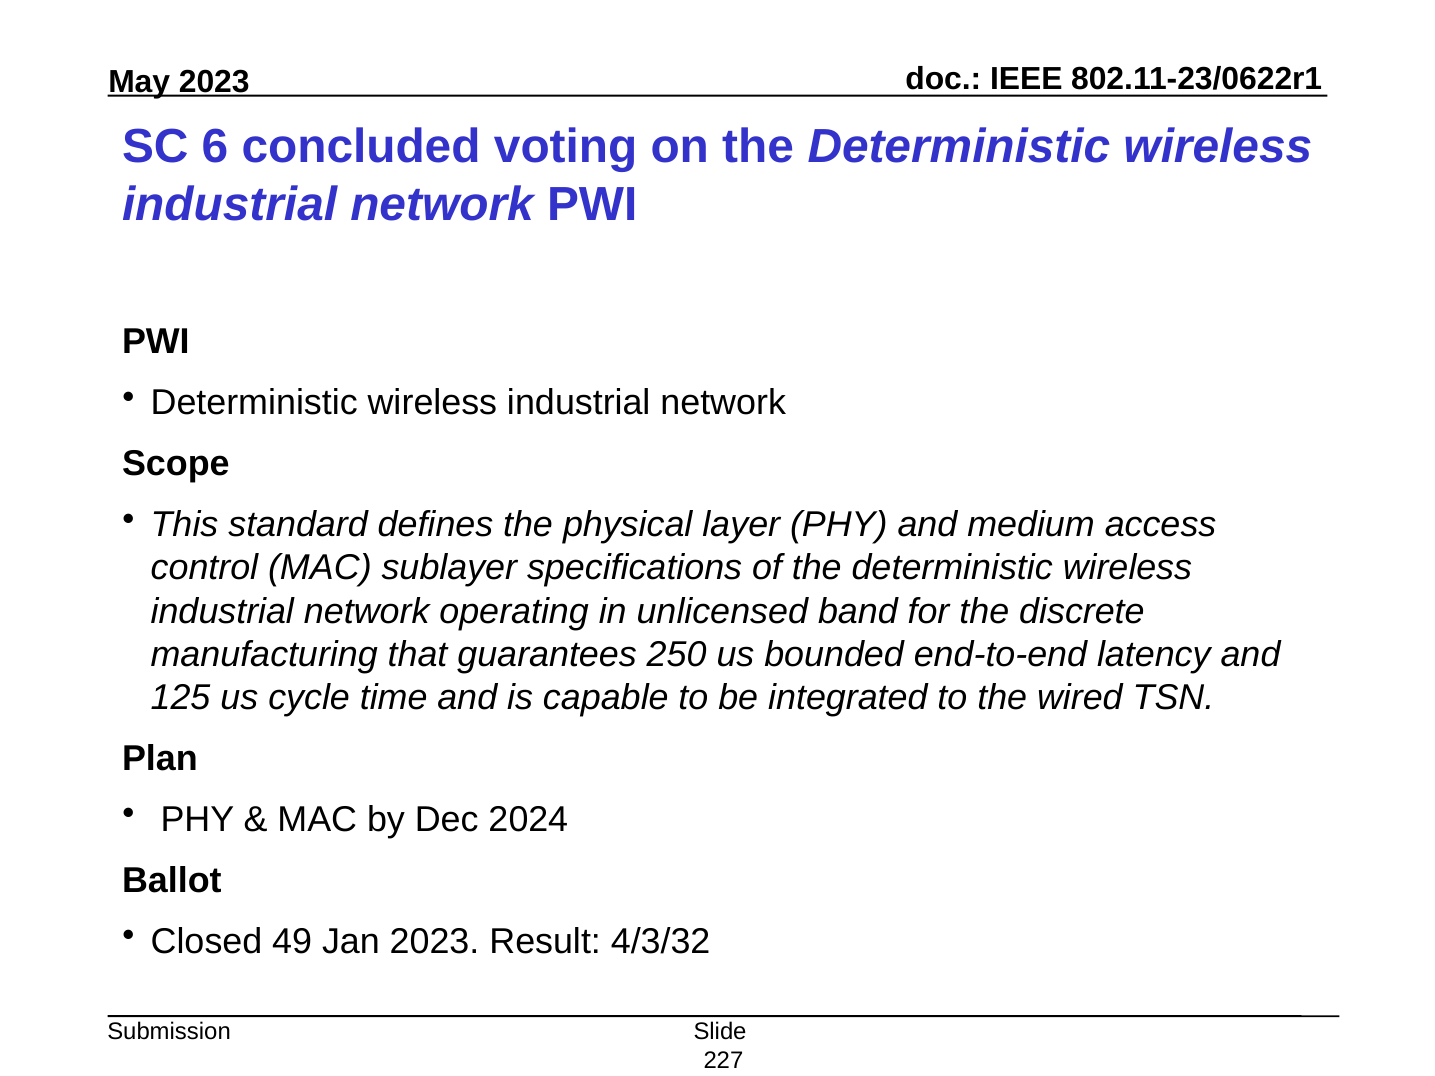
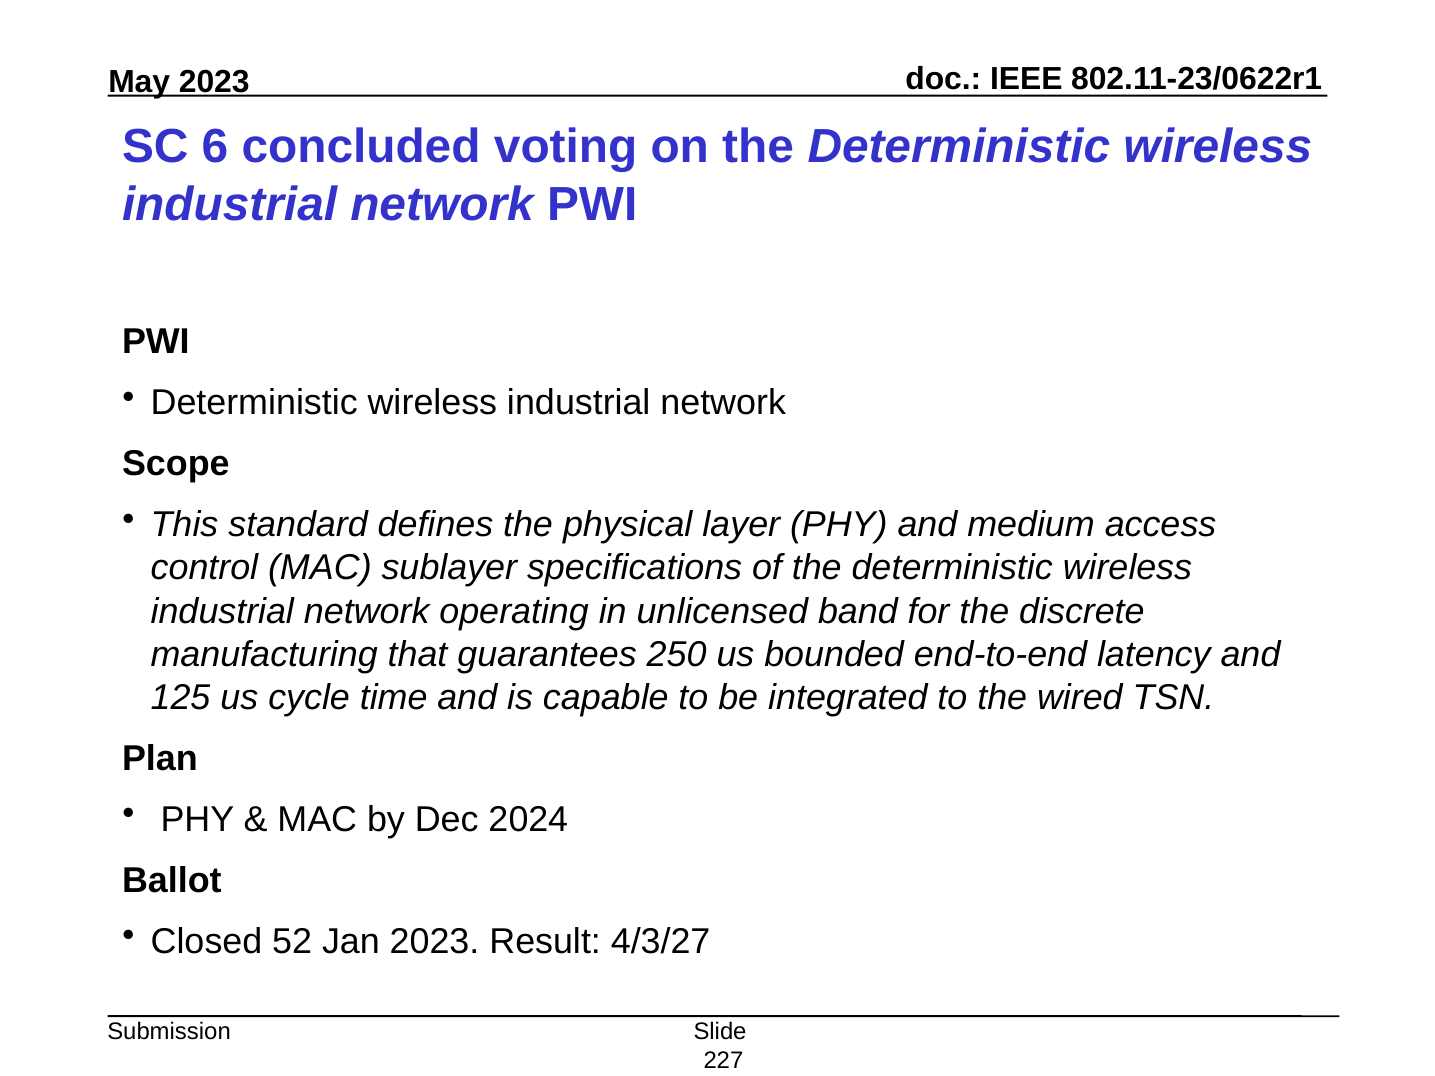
49: 49 -> 52
4/3/32: 4/3/32 -> 4/3/27
